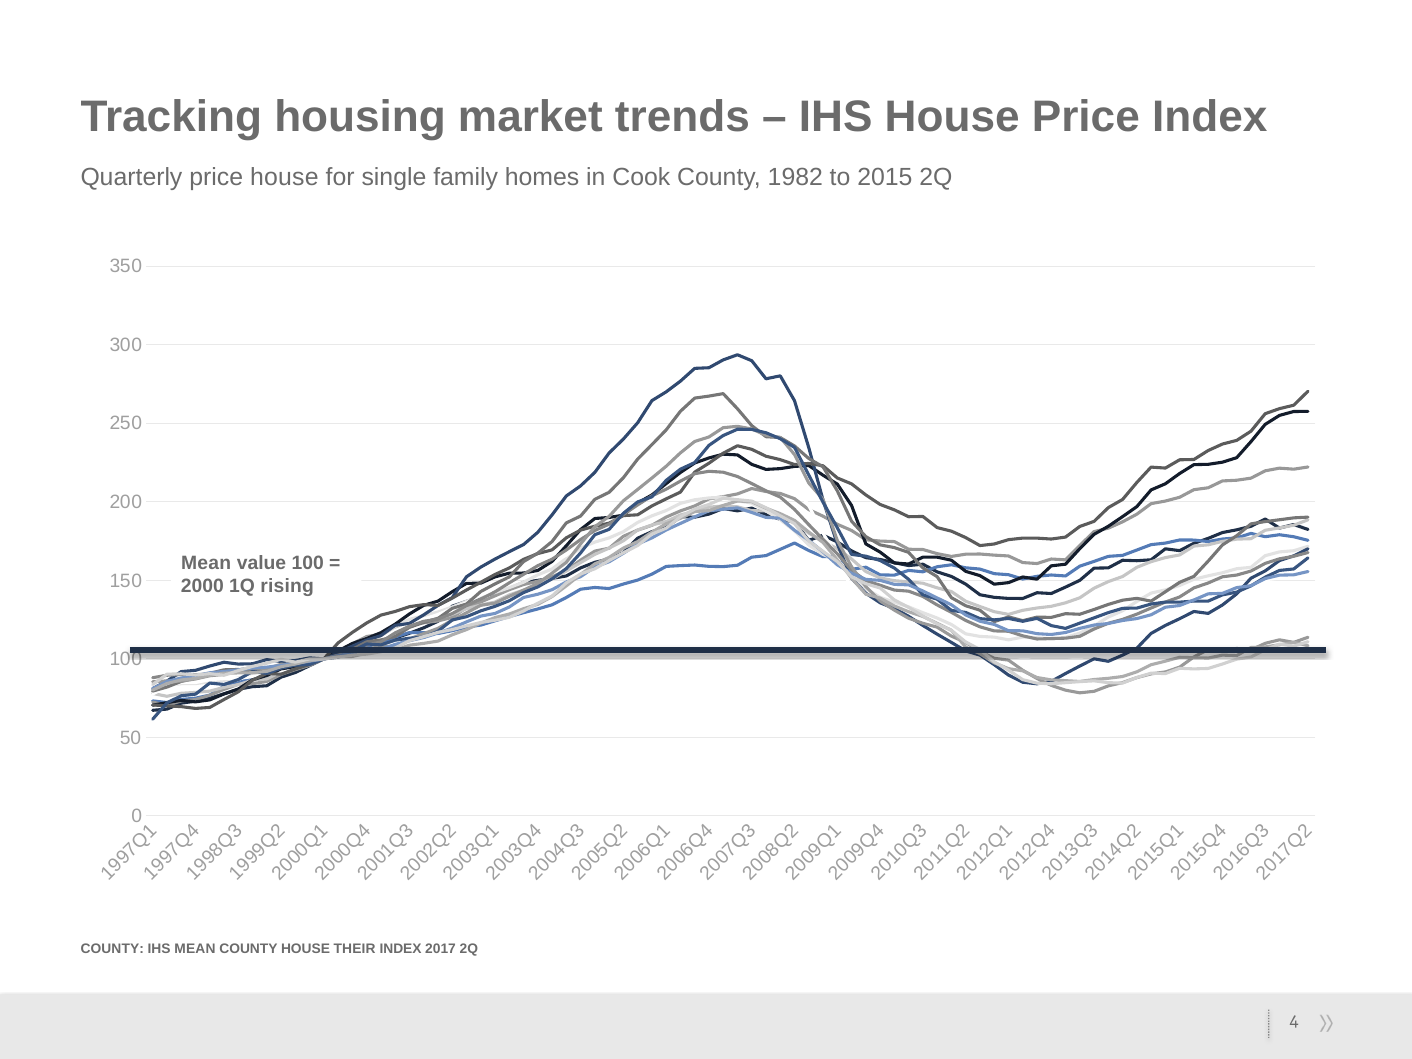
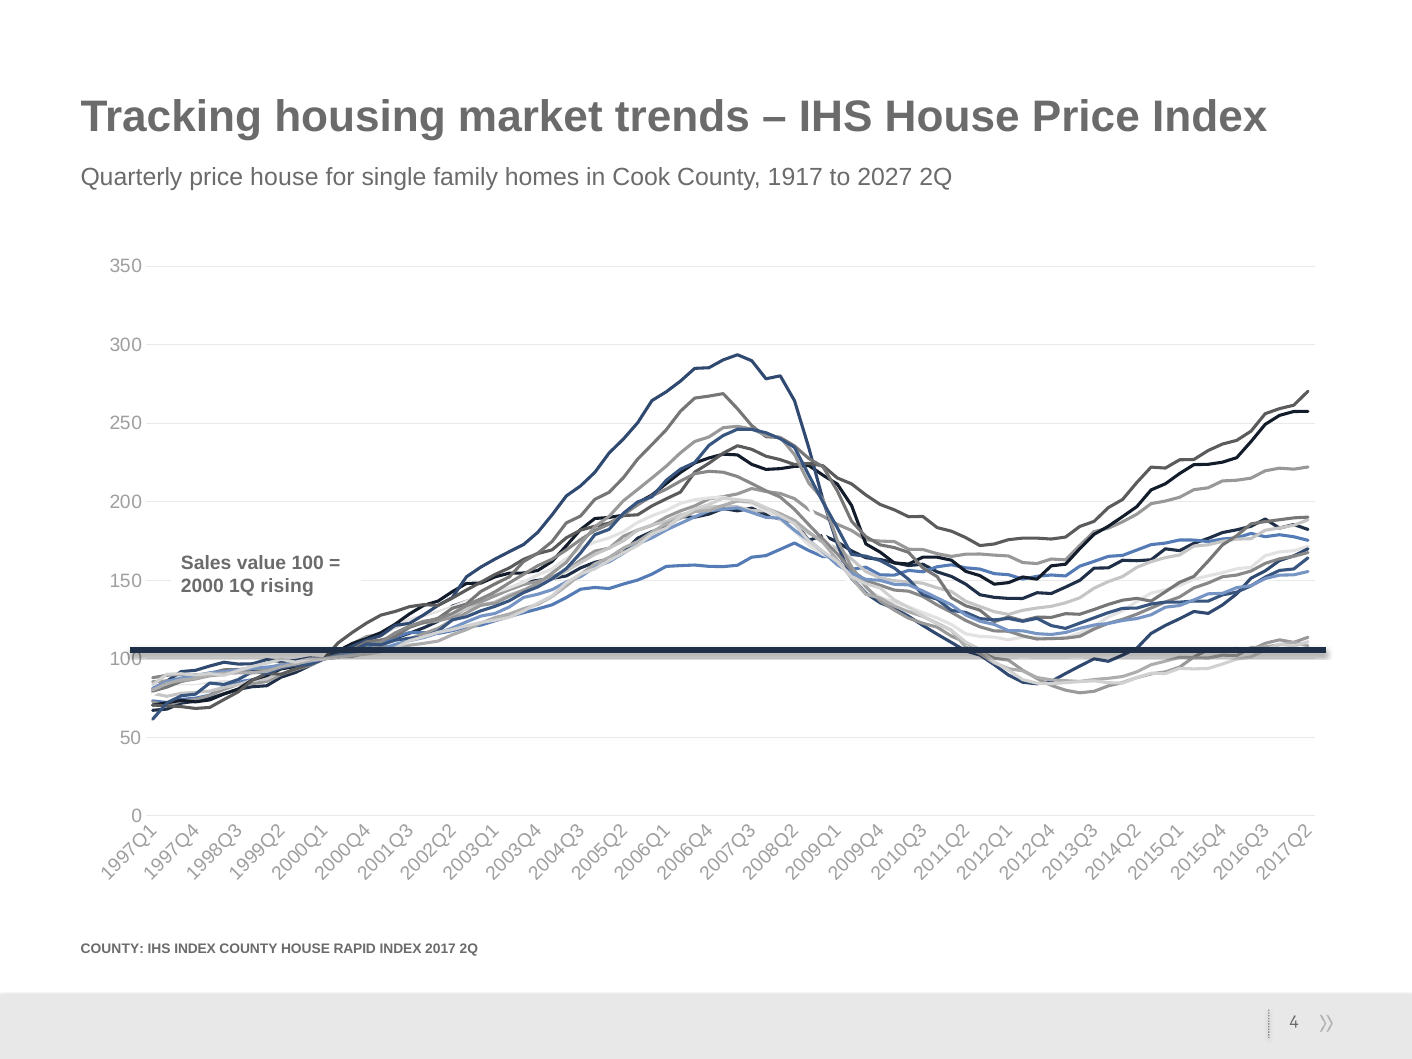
1982: 1982 -> 1917
2015: 2015 -> 2027
Mean at (206, 563): Mean -> Sales
IHS MEAN: MEAN -> INDEX
THEIR: THEIR -> RAPID
